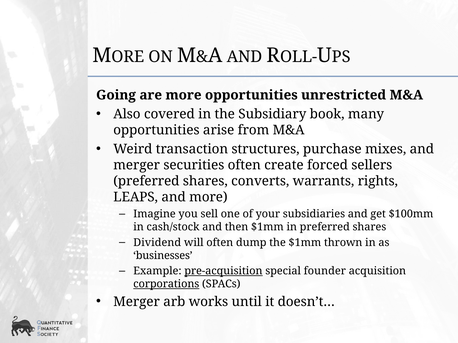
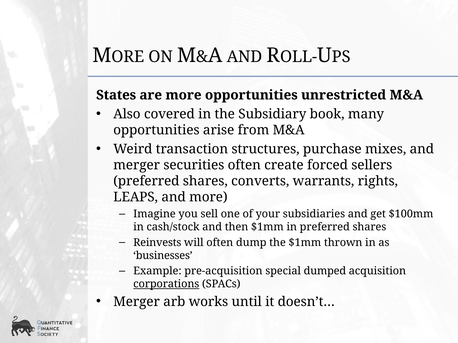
Going: Going -> States
Dividend: Dividend -> Reinvests
pre-acquisition underline: present -> none
founder: founder -> dumped
